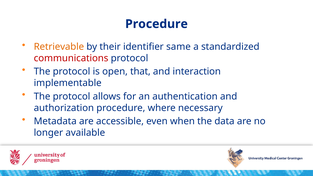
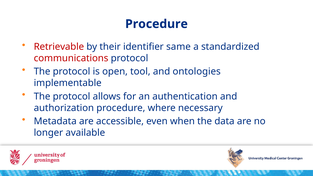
Retrievable colour: orange -> red
that: that -> tool
interaction: interaction -> ontologies
